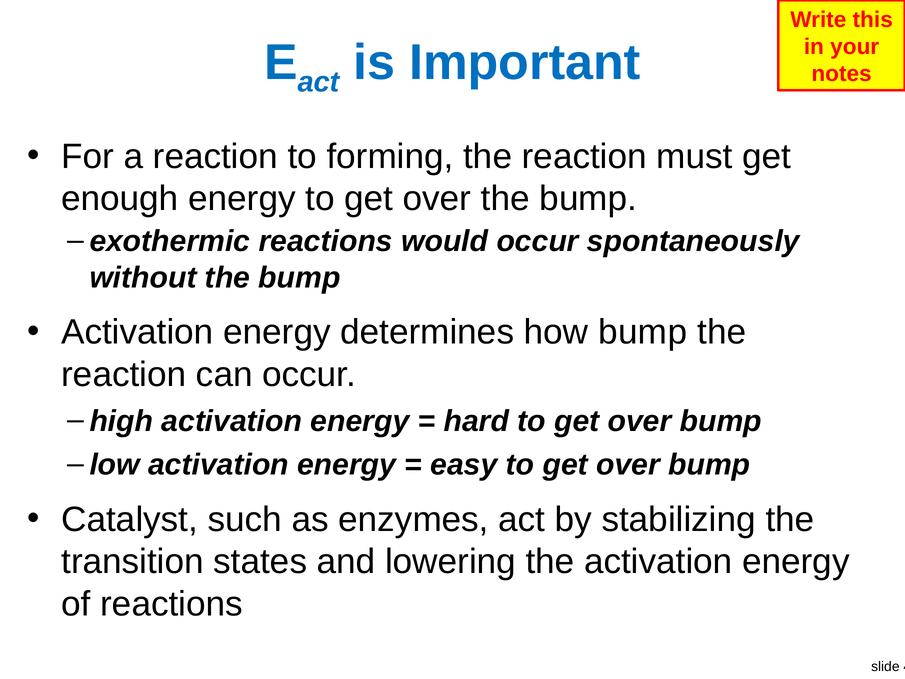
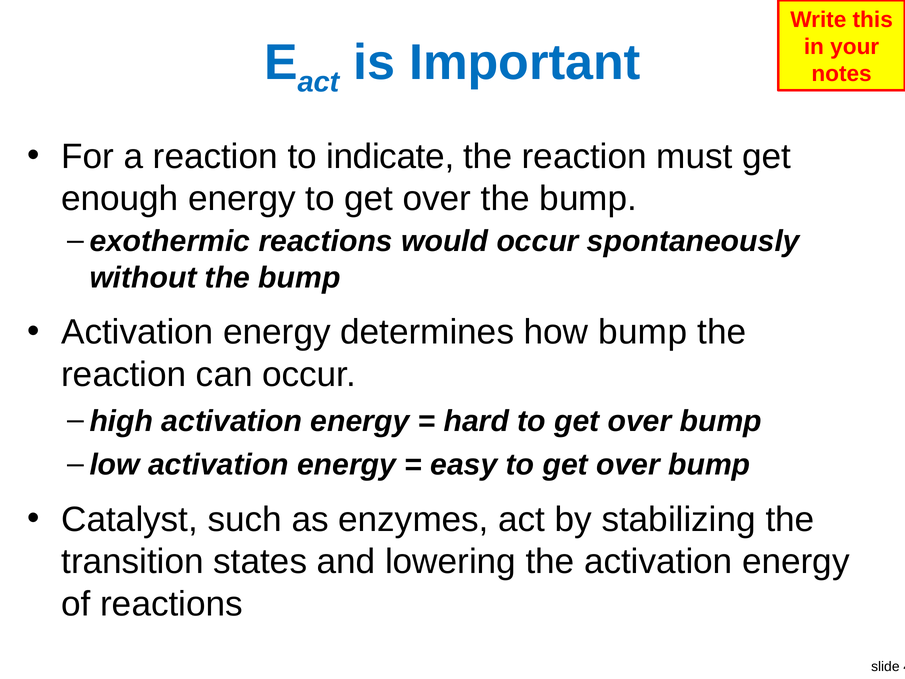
forming: forming -> indicate
